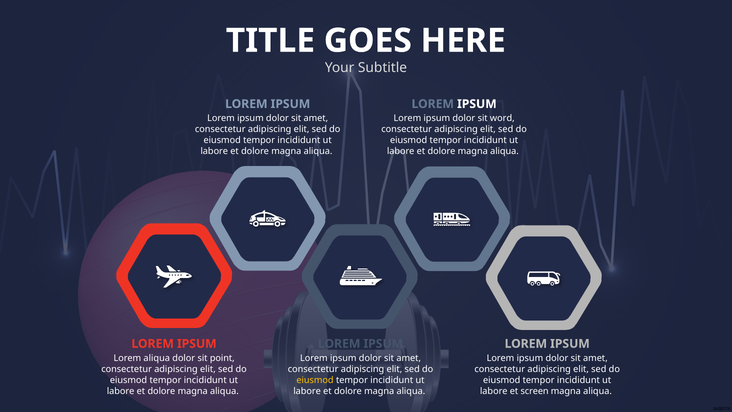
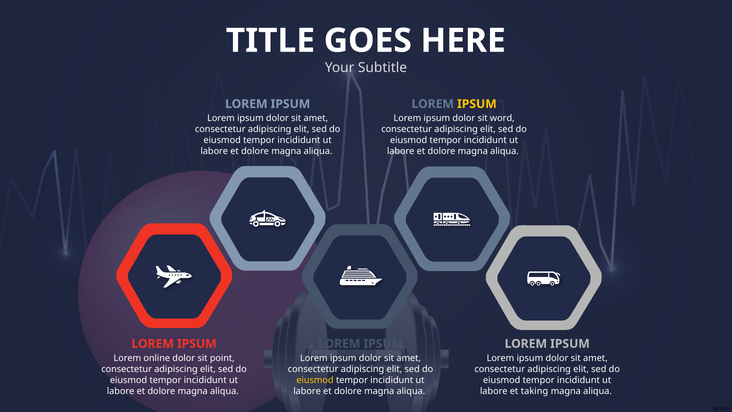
IPSUM at (477, 104) colour: white -> yellow
Lorem aliqua: aliqua -> online
screen: screen -> taking
